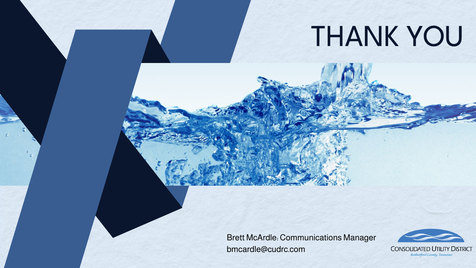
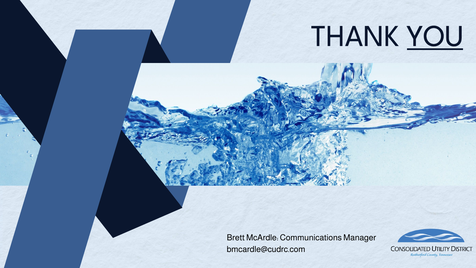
YOU underline: none -> present
